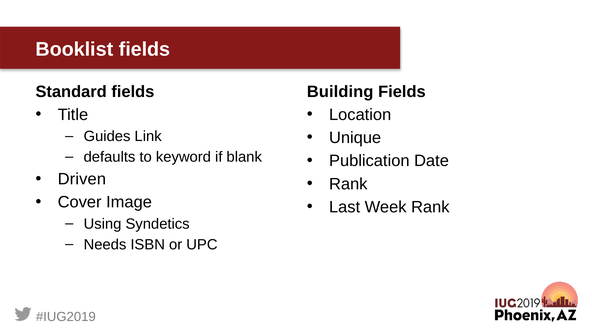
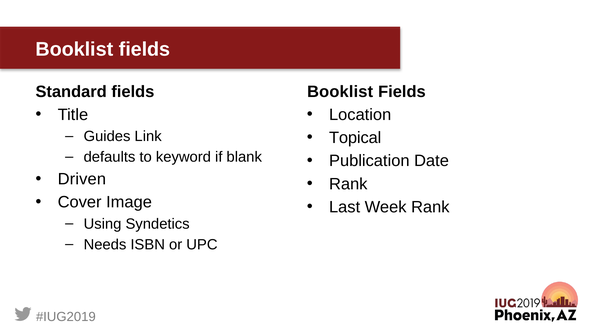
Building at (340, 92): Building -> Booklist
Unique: Unique -> Topical
